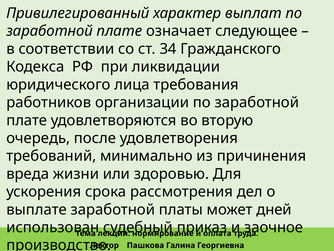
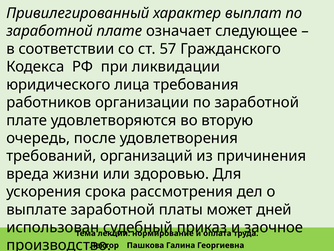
34: 34 -> 57
минимально: минимально -> организаций
